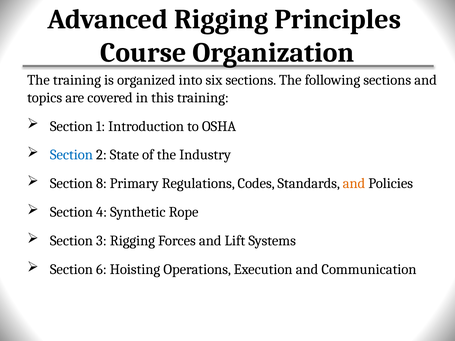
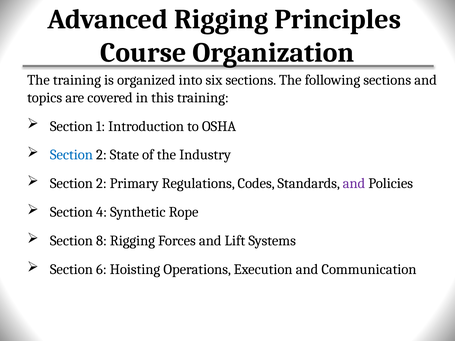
8 at (101, 184): 8 -> 2
and at (354, 184) colour: orange -> purple
3: 3 -> 8
